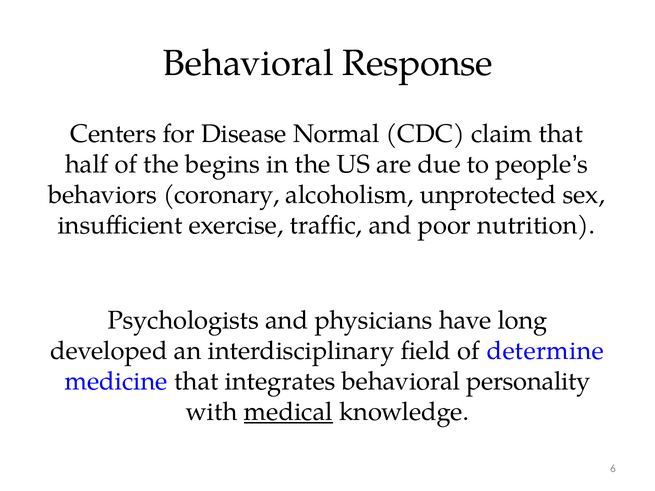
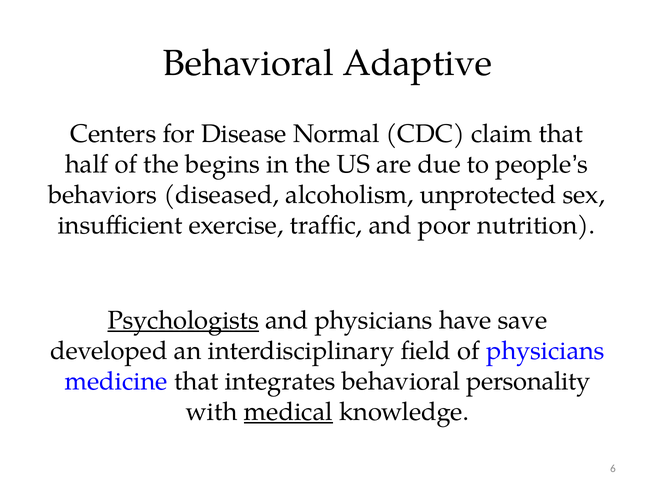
Response: Response -> Adaptive
coronary: coronary -> diseased
Psychologists underline: none -> present
long: long -> save
of determine: determine -> physicians
